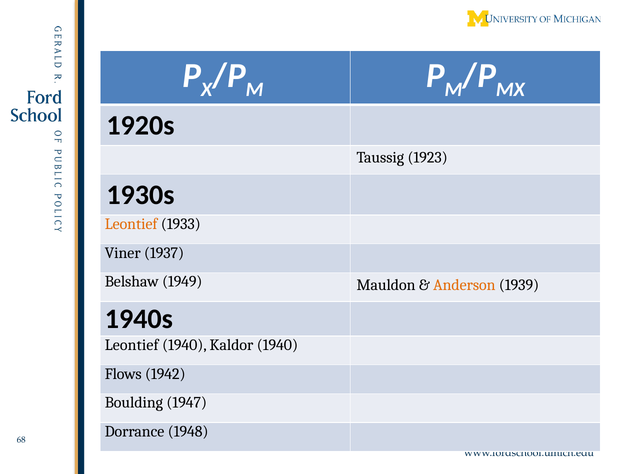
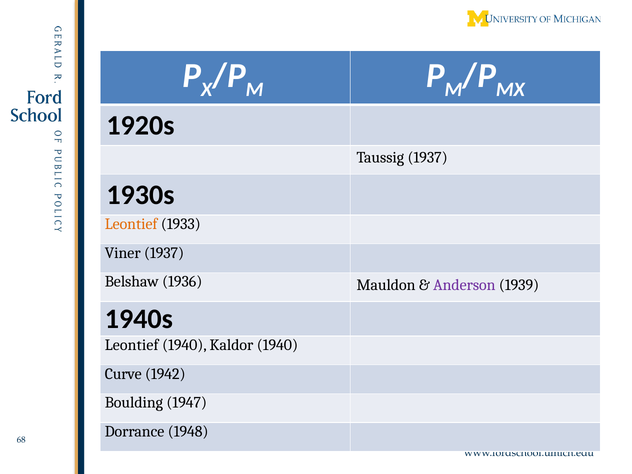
Taussig 1923: 1923 -> 1937
1949: 1949 -> 1936
Anderson colour: orange -> purple
Flows: Flows -> Curve
